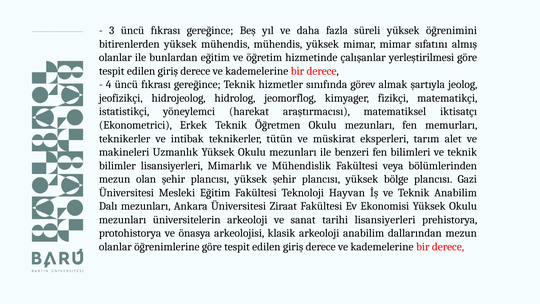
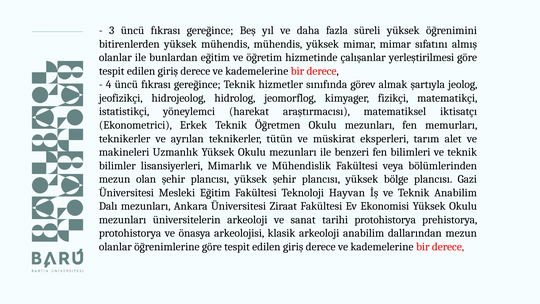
intibak: intibak -> ayrılan
tarihi lisansiyerleri: lisansiyerleri -> protohistorya
